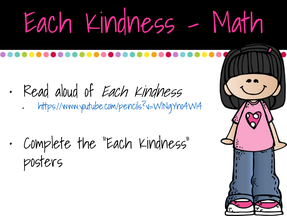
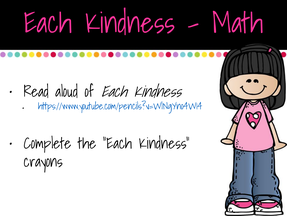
posters: posters -> crayons
